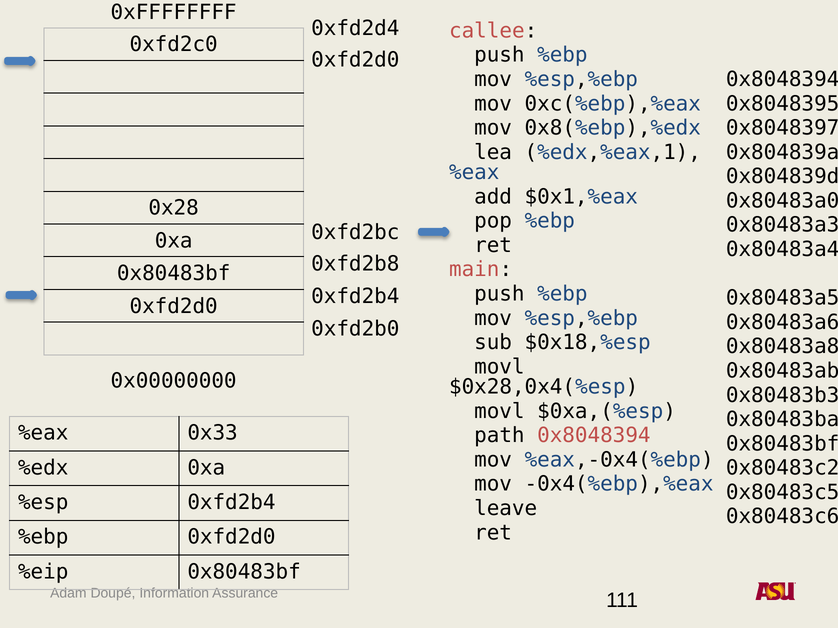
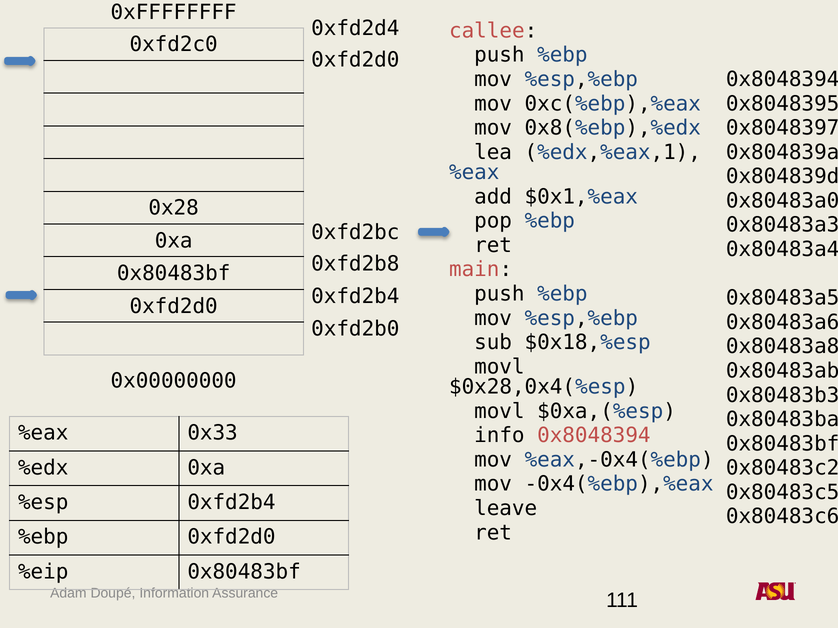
path: path -> info
